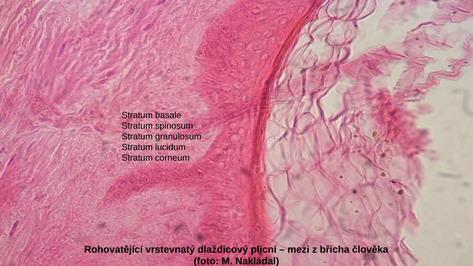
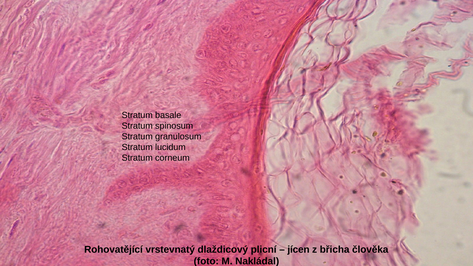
mezi: mezi -> jícen
